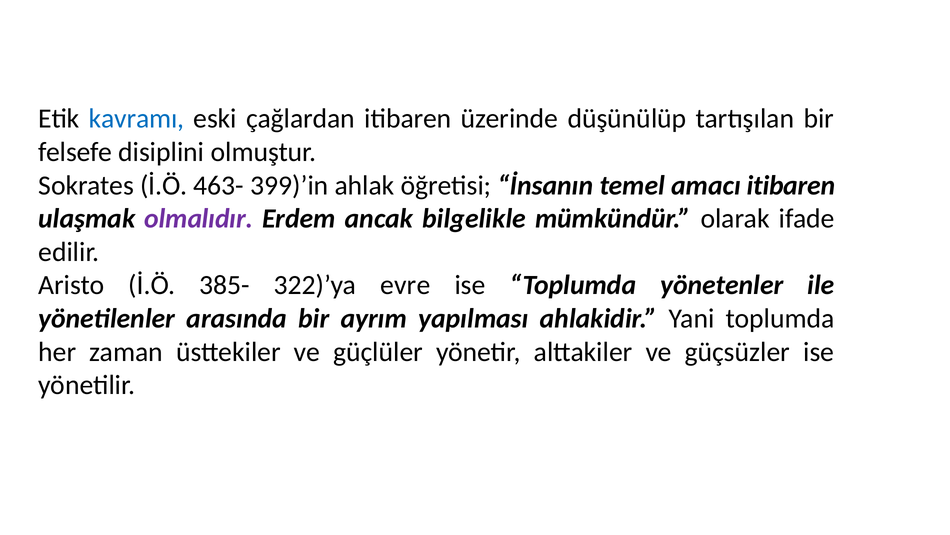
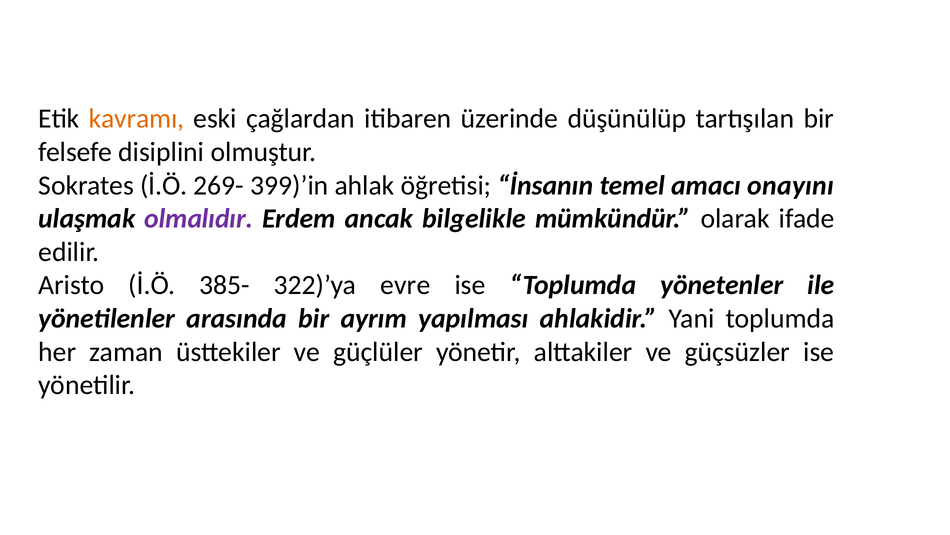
kavramı colour: blue -> orange
463-: 463- -> 269-
amacı itibaren: itibaren -> onayını
